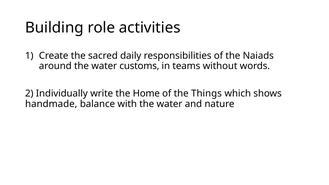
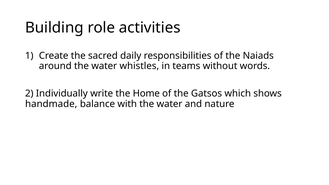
customs: customs -> whistles
Things: Things -> Gatsos
